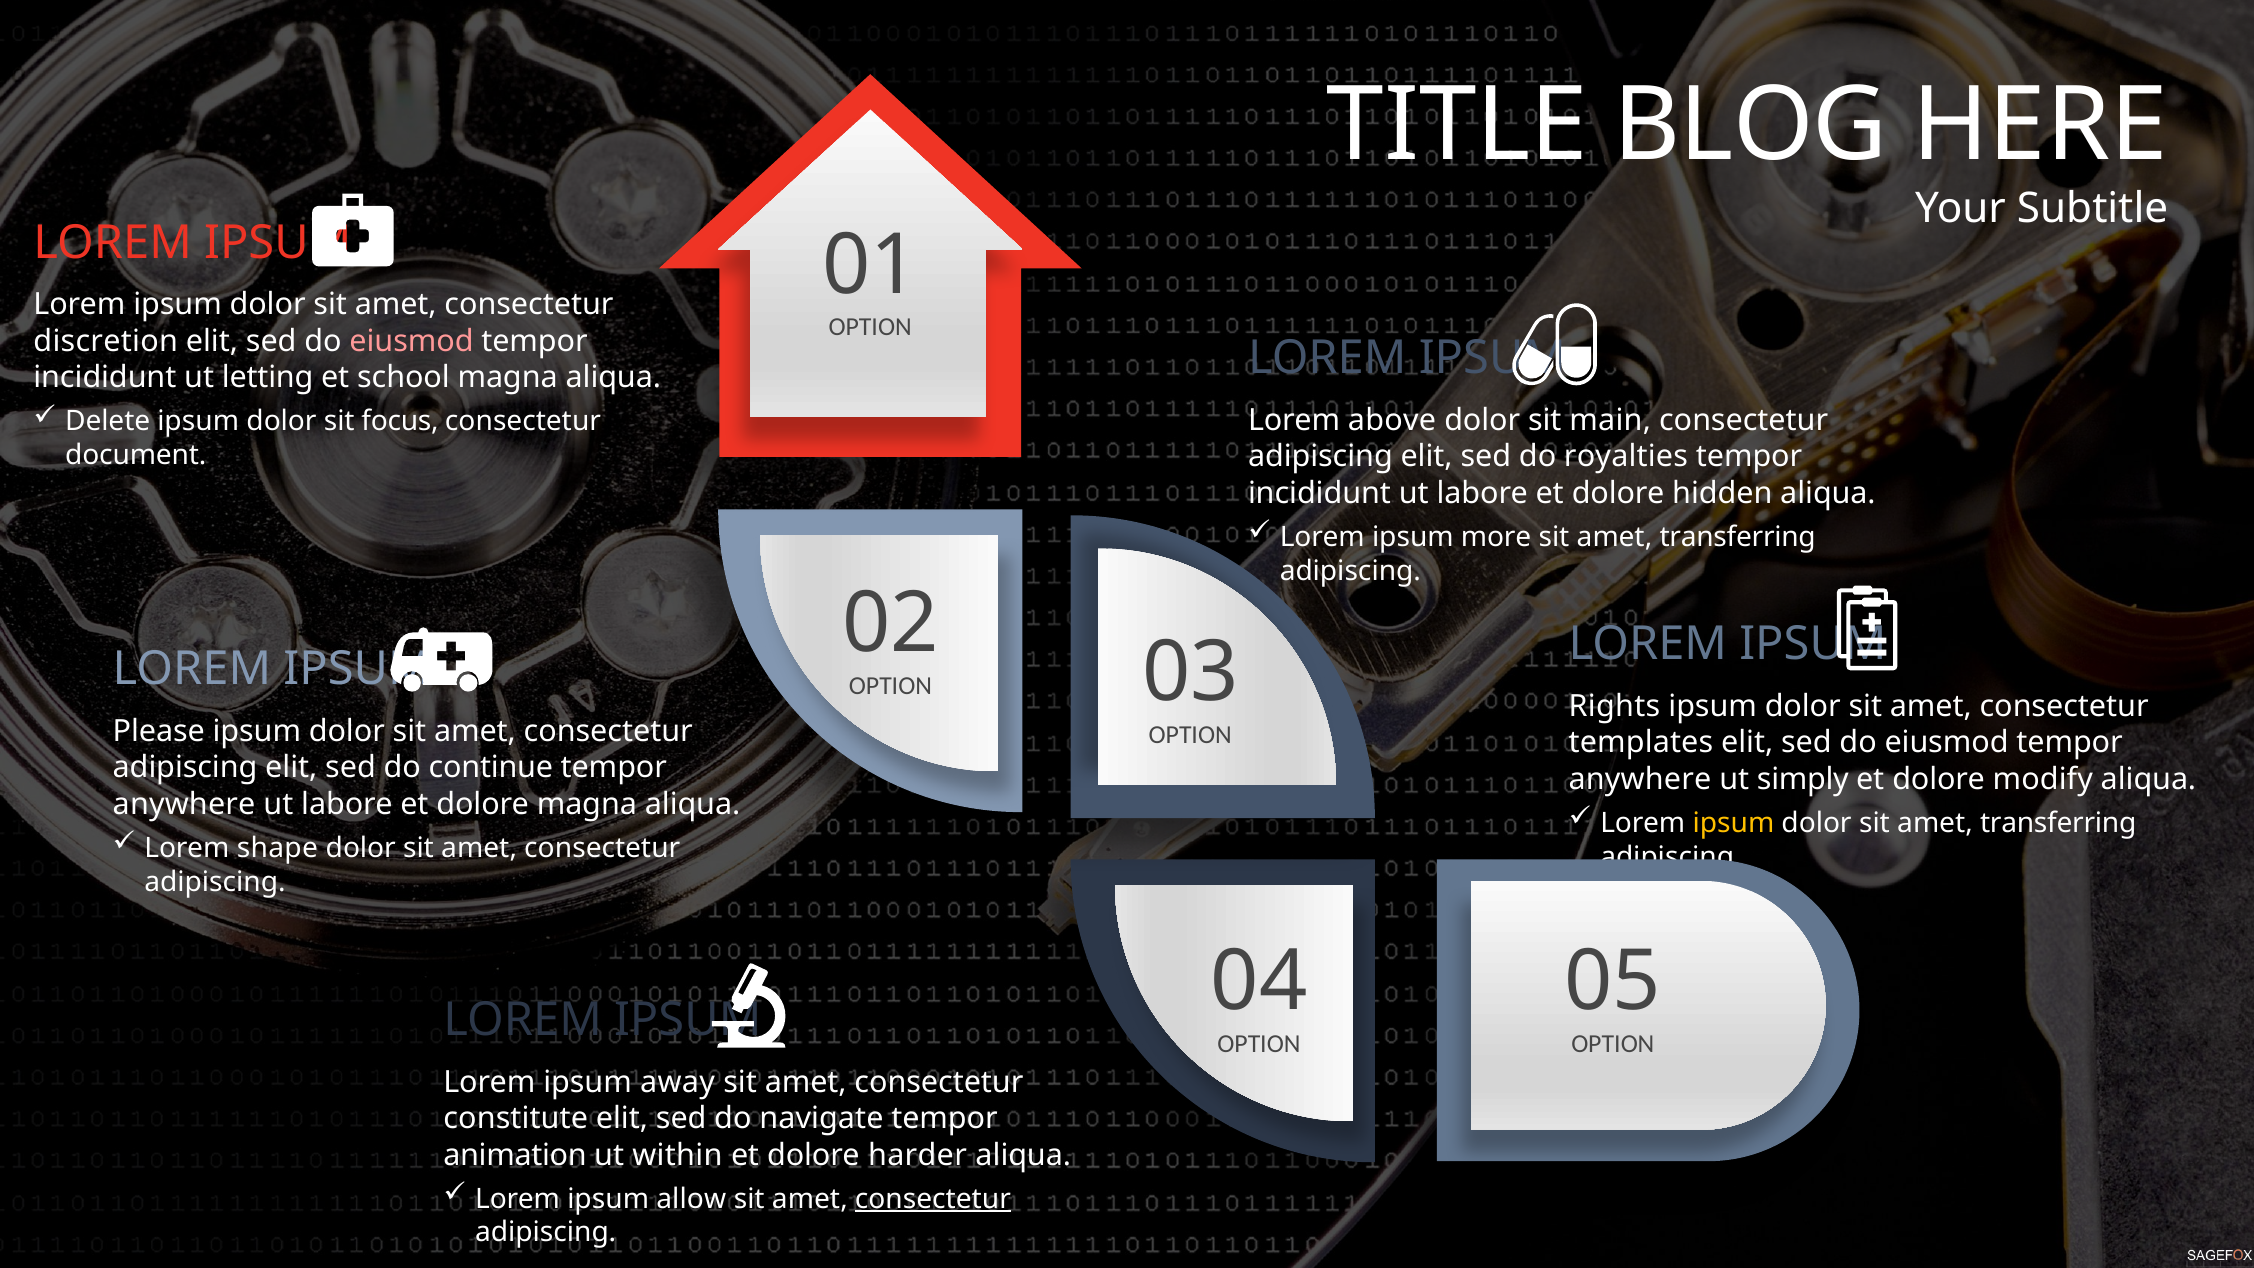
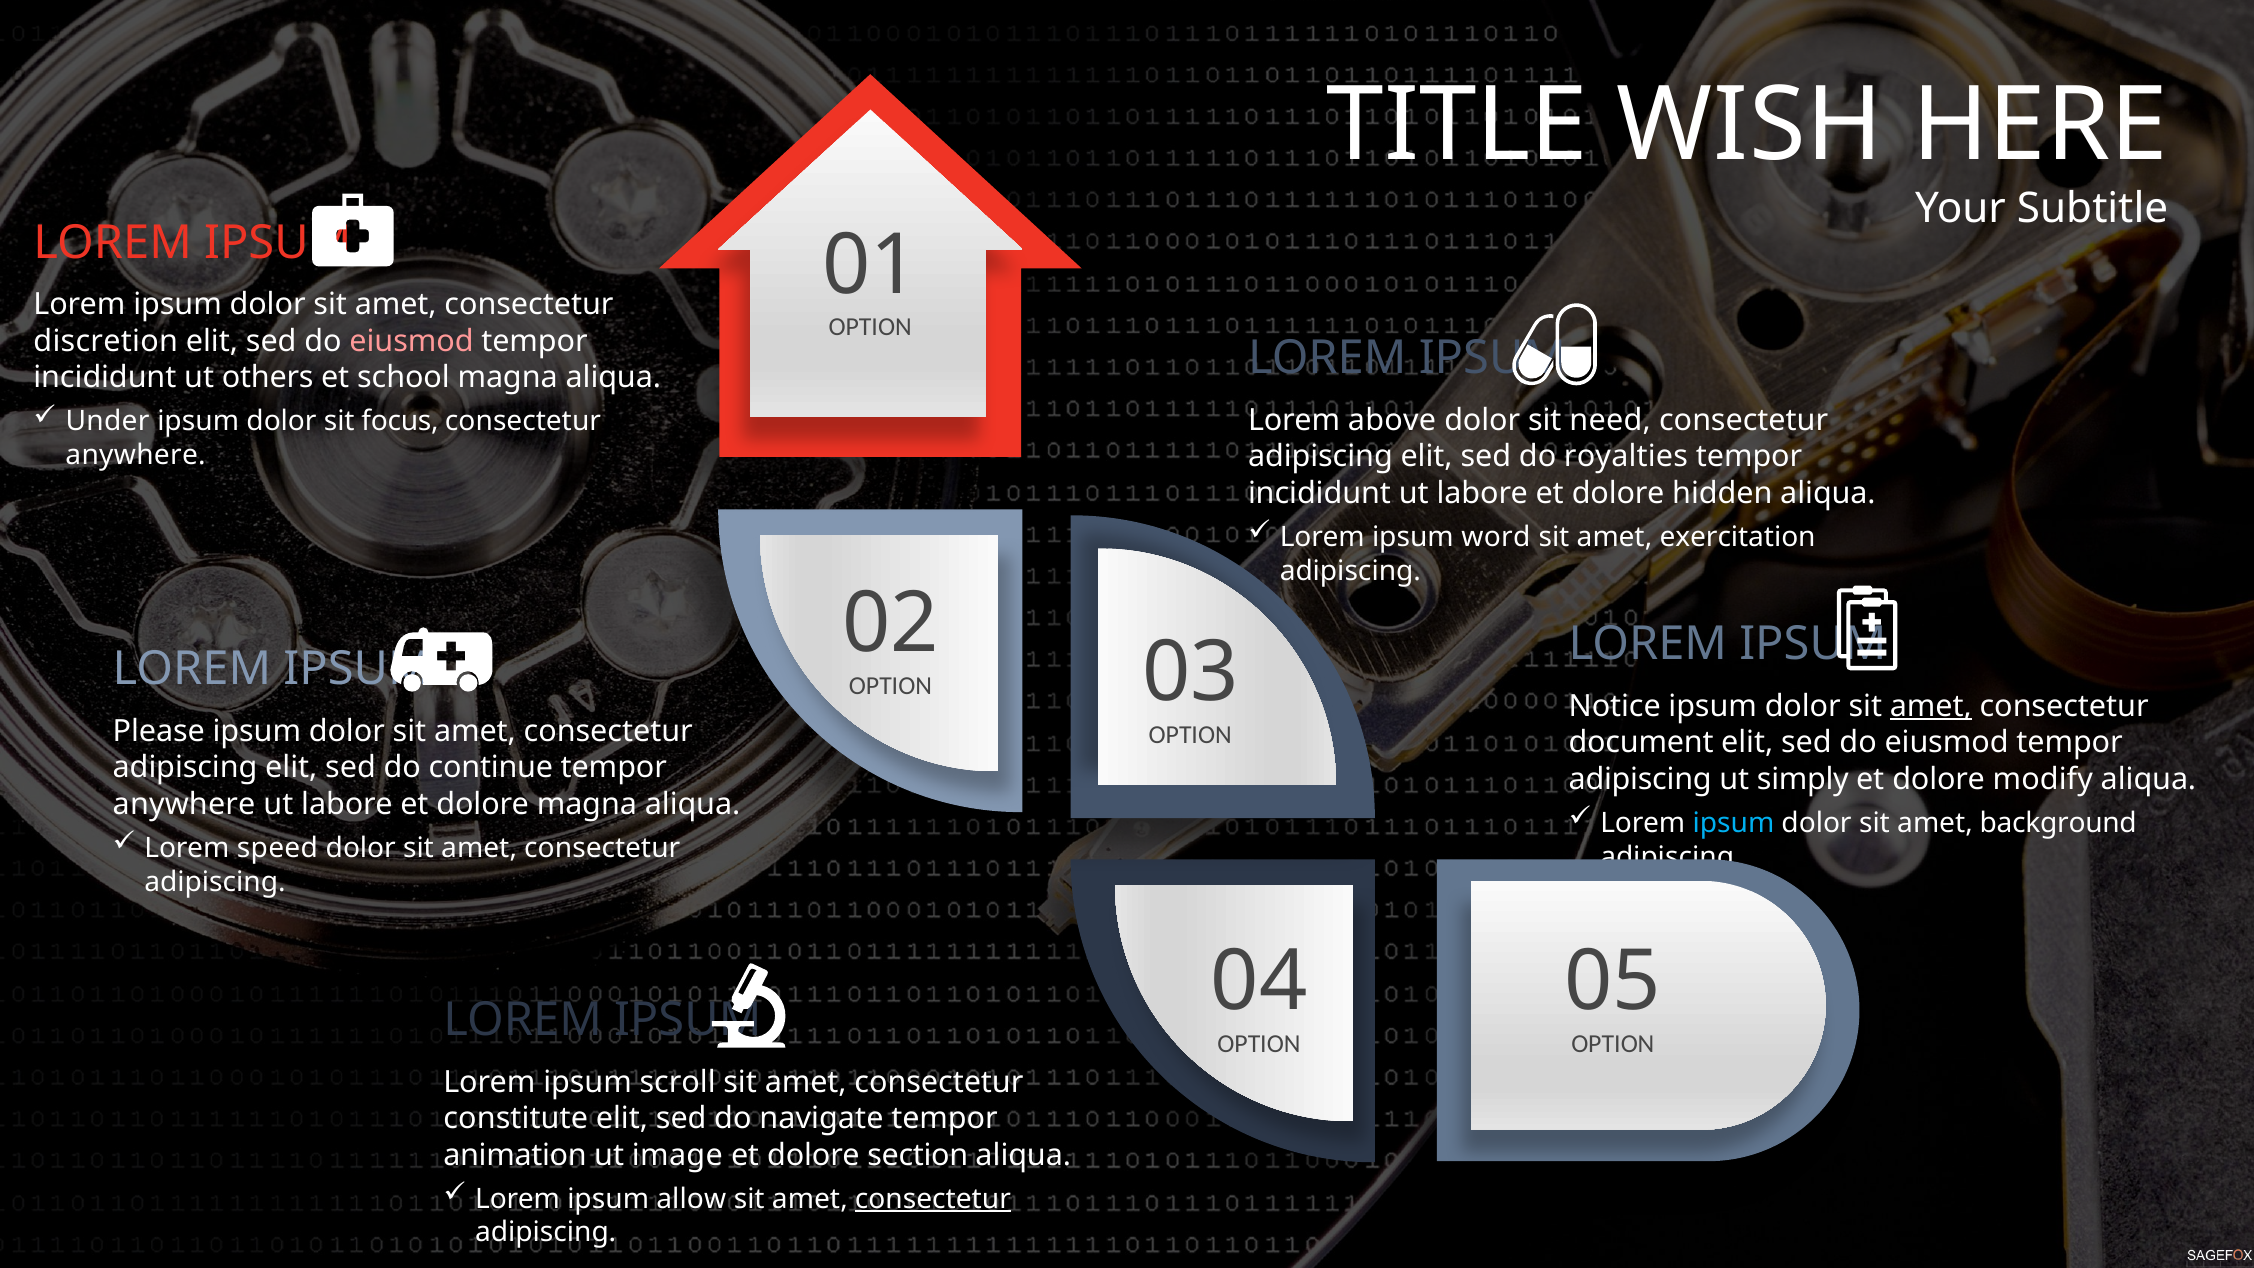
BLOG: BLOG -> WISH
letting: letting -> others
Delete: Delete -> Under
main: main -> need
document at (136, 455): document -> anywhere
more: more -> word
transferring at (1738, 537): transferring -> exercitation
Rights: Rights -> Notice
amet at (1931, 706) underline: none -> present
templates: templates -> document
anywhere at (1640, 779): anywhere -> adipiscing
ipsum at (1733, 823) colour: yellow -> light blue
dolor sit amet transferring: transferring -> background
shape: shape -> speed
away: away -> scroll
within: within -> image
harder: harder -> section
